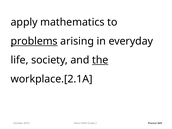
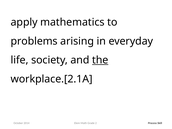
problems underline: present -> none
